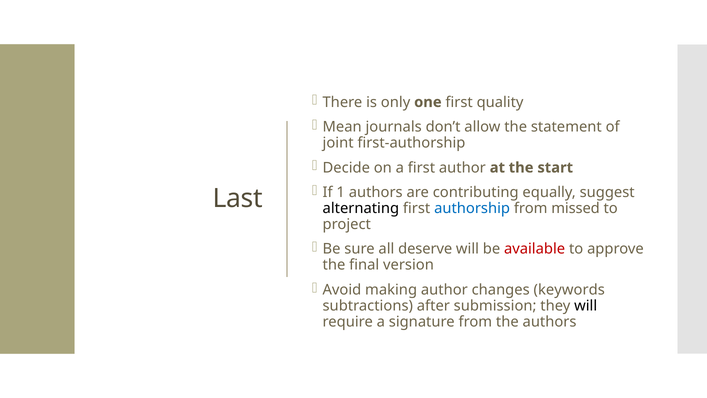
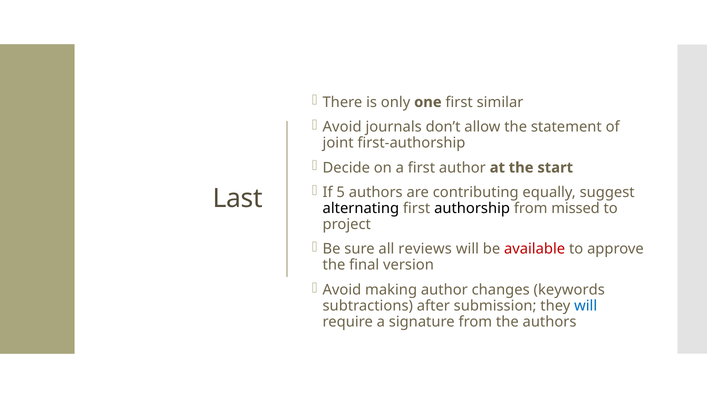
quality: quality -> similar
Mean at (342, 127): Mean -> Avoid
1: 1 -> 5
authorship colour: blue -> black
deserve: deserve -> reviews
will at (586, 305) colour: black -> blue
